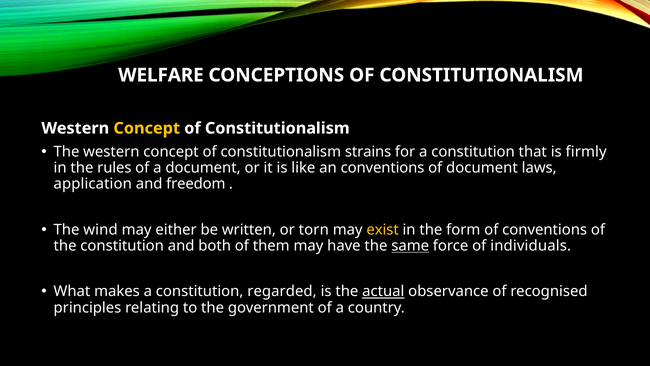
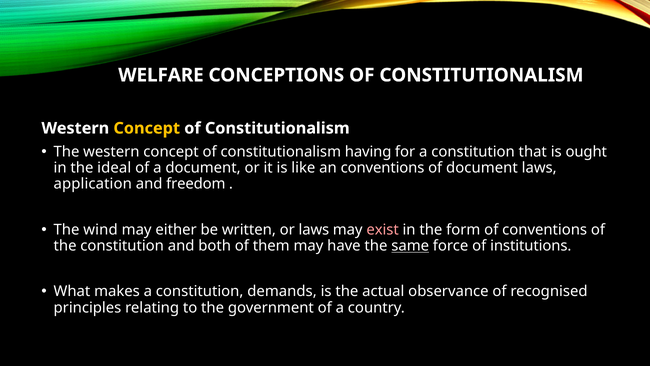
strains: strains -> having
firmly: firmly -> ought
rules: rules -> ideal
or torn: torn -> laws
exist colour: yellow -> pink
individuals: individuals -> institutions
regarded: regarded -> demands
actual underline: present -> none
